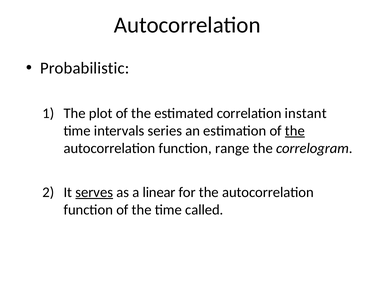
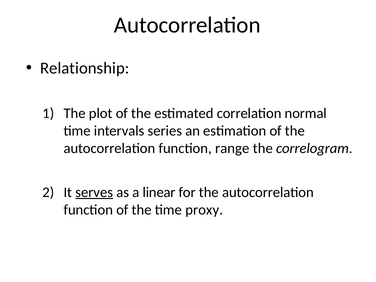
Probabilistic: Probabilistic -> Relationship
instant: instant -> normal
the at (295, 131) underline: present -> none
called: called -> proxy
